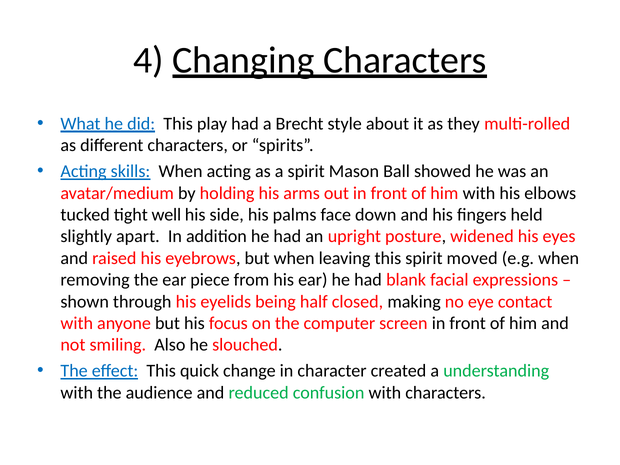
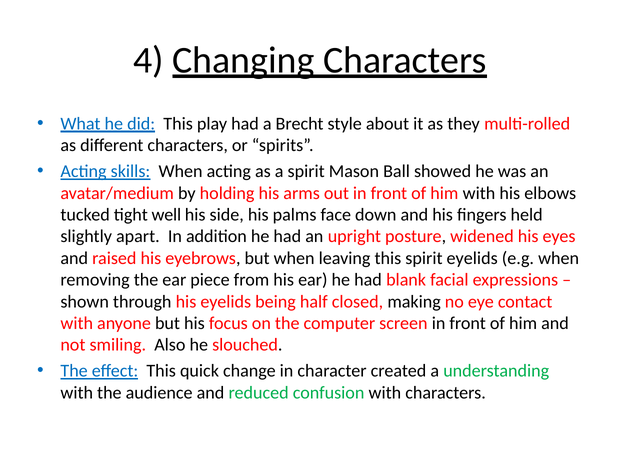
spirit moved: moved -> eyelids
